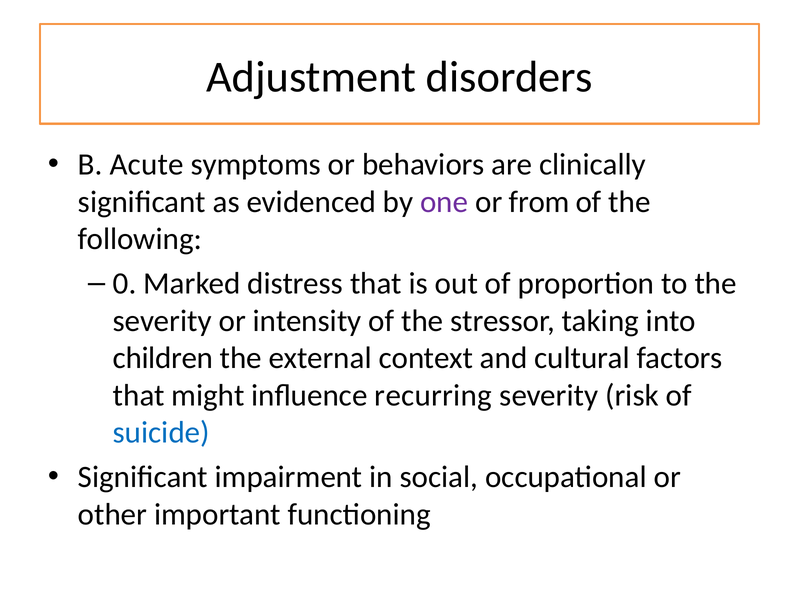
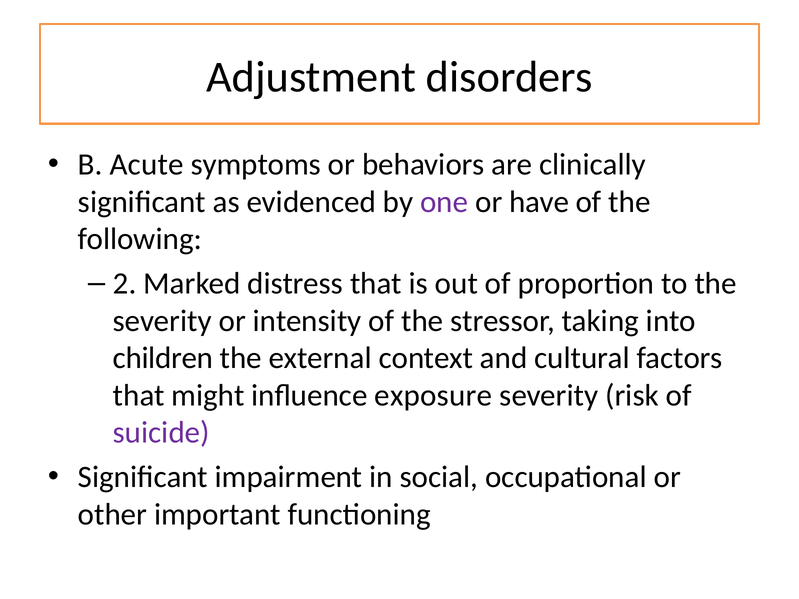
from: from -> have
0: 0 -> 2
recurring: recurring -> exposure
suicide colour: blue -> purple
